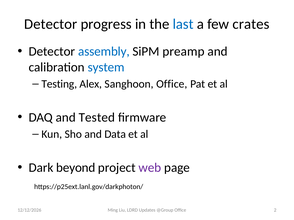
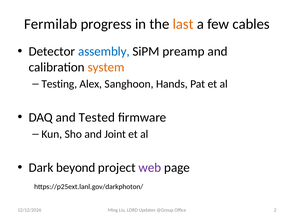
Detector at (51, 24): Detector -> Fermilab
last colour: blue -> orange
crates: crates -> cables
system colour: blue -> orange
Sanghoon Office: Office -> Hands
Data: Data -> Joint
